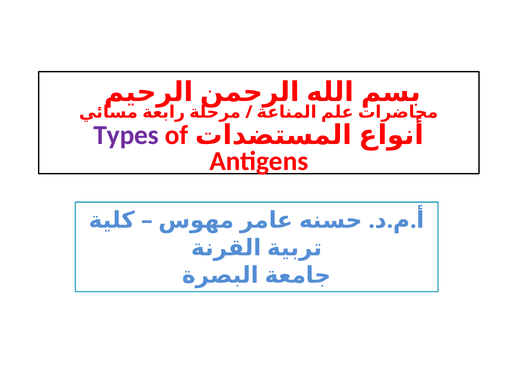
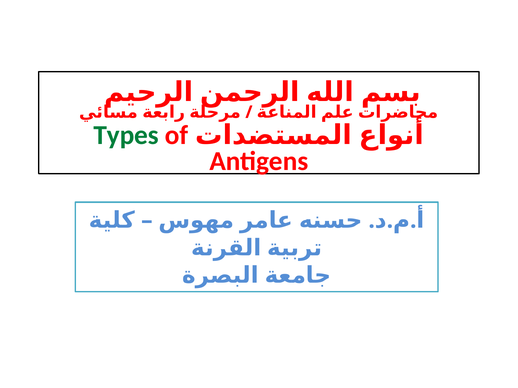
Types colour: purple -> green
